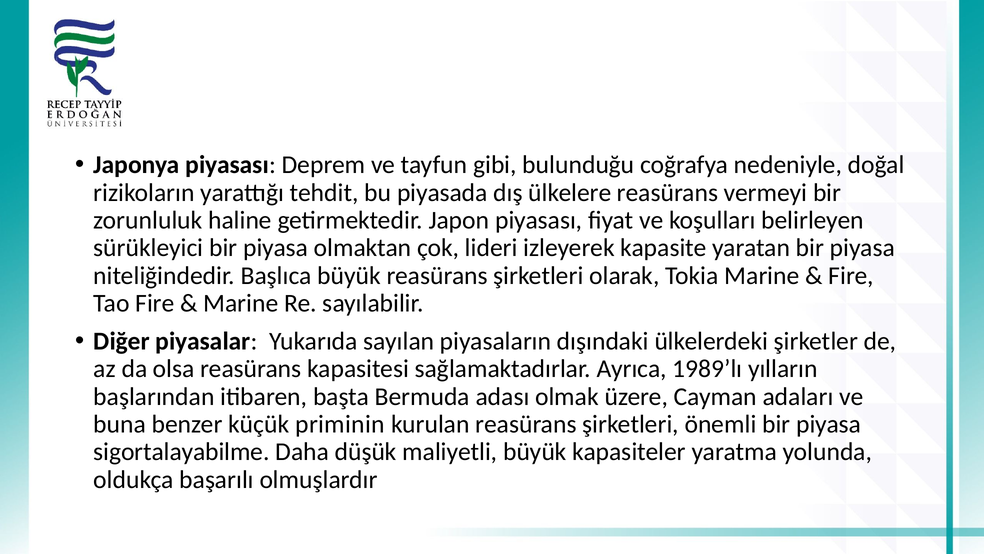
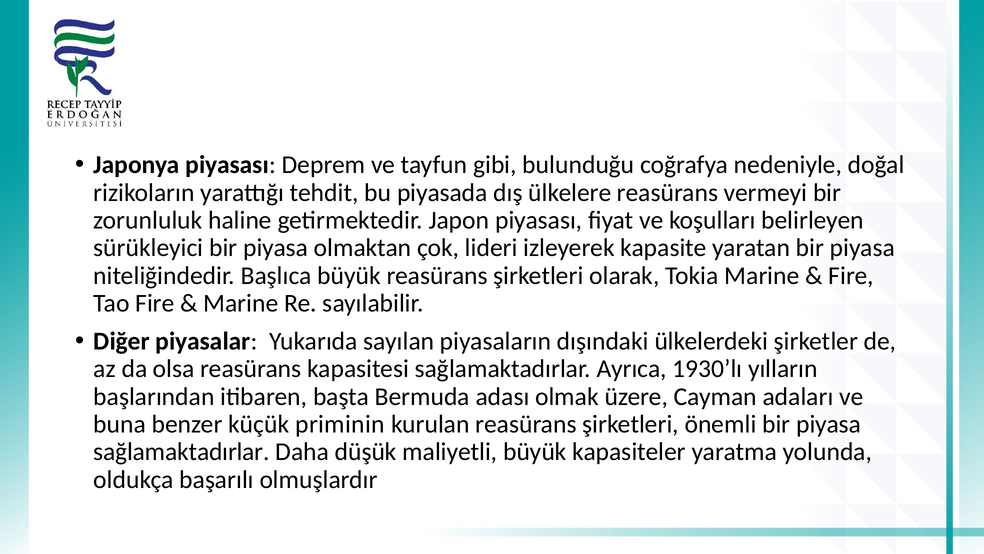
1989’lı: 1989’lı -> 1930’lı
sigortalayabilme at (182, 452): sigortalayabilme -> sağlamaktadırlar
